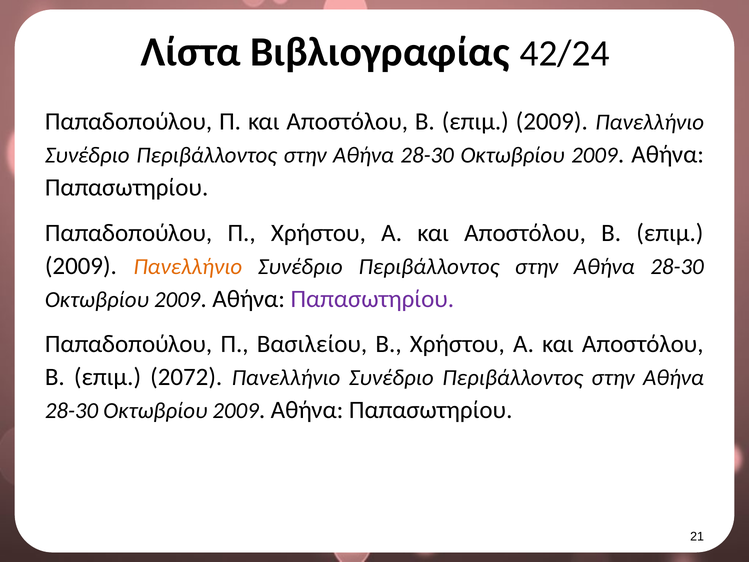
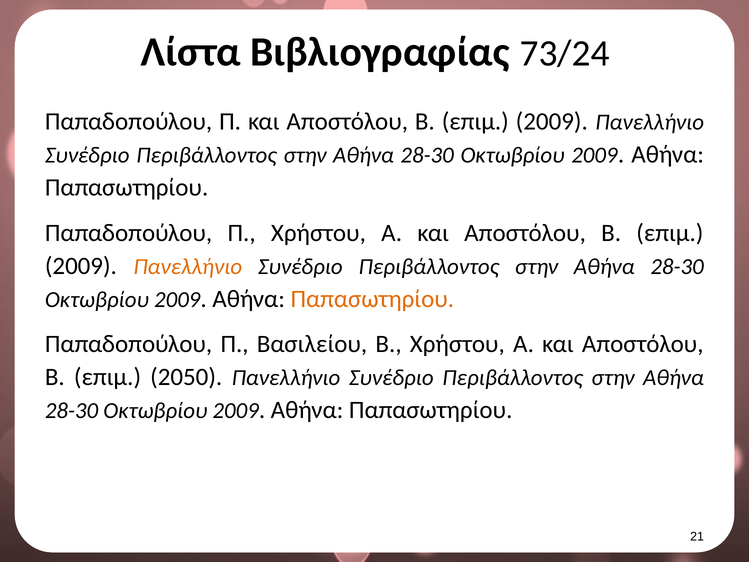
42/24: 42/24 -> 73/24
Παπασωτηρίου at (372, 299) colour: purple -> orange
2072: 2072 -> 2050
